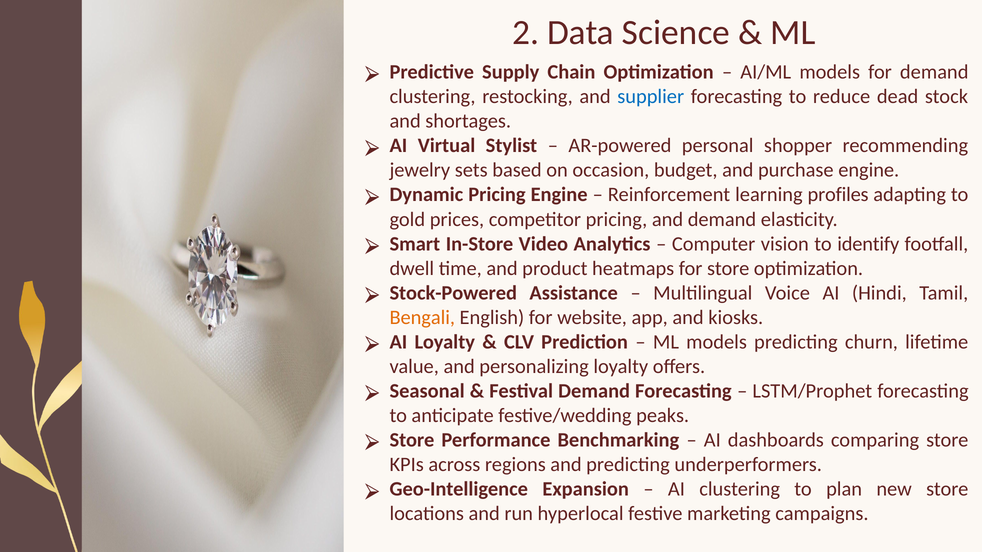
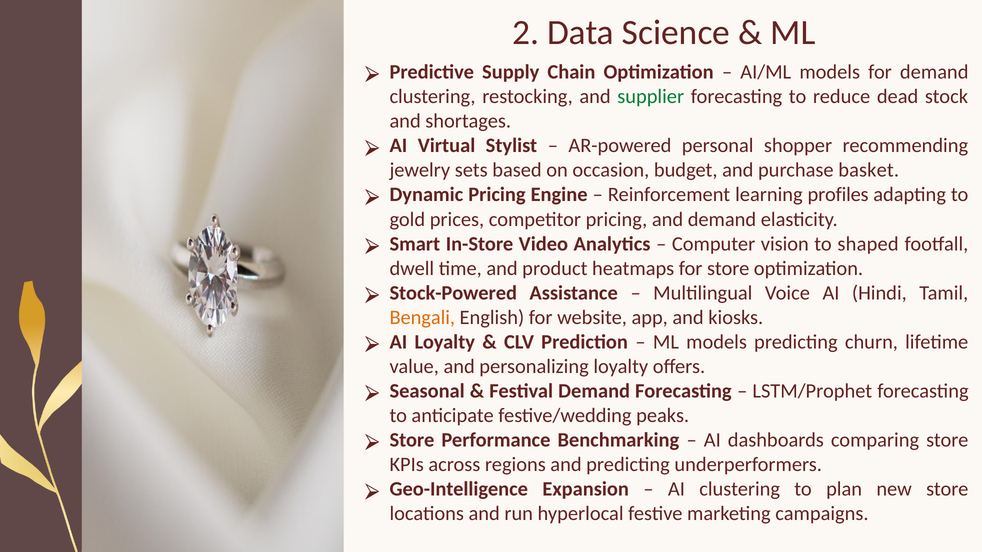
supplier colour: blue -> green
purchase engine: engine -> basket
identify: identify -> shaped
